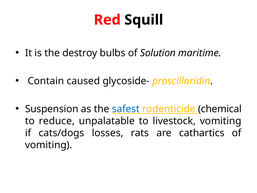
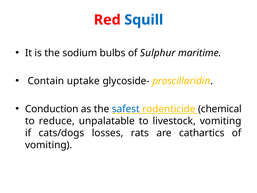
Squill colour: black -> blue
destroy: destroy -> sodium
Solution: Solution -> Sulphur
caused: caused -> uptake
Suspension: Suspension -> Conduction
